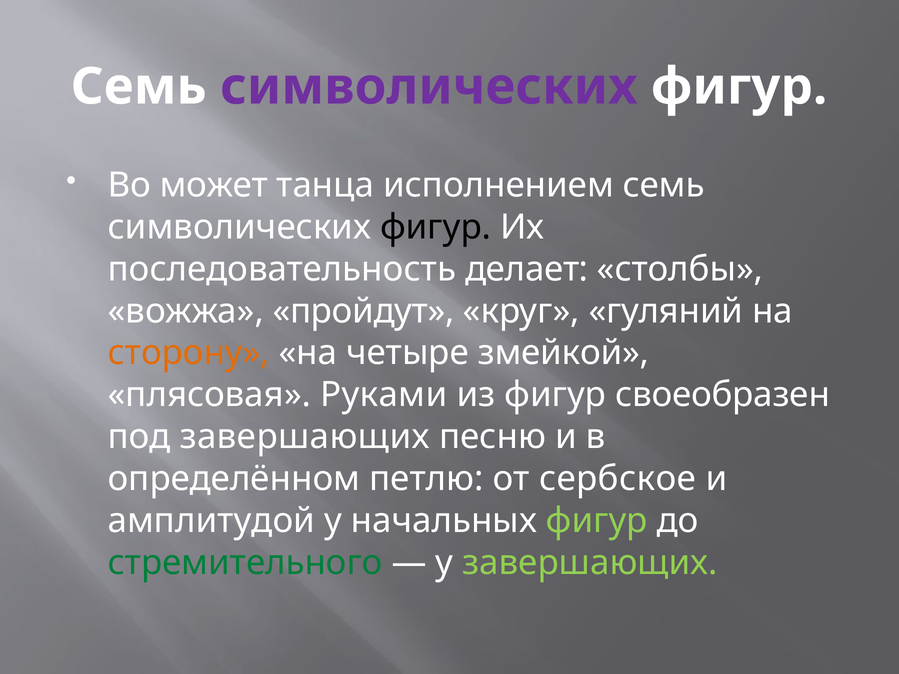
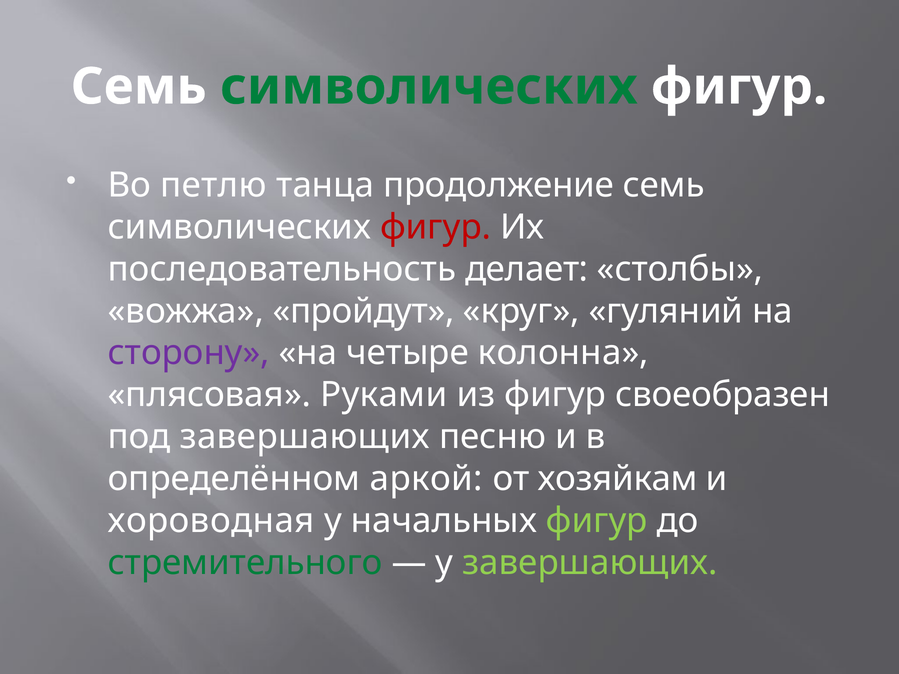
символических at (429, 87) colour: purple -> green
может: может -> петлю
исполнением: исполнением -> продолжение
фигур at (436, 227) colour: black -> red
сторону colour: orange -> purple
змейкой: змейкой -> колонна
петлю: петлю -> аркой
сербское: сербское -> хозяйкам
амплитудой: амплитудой -> хороводная
